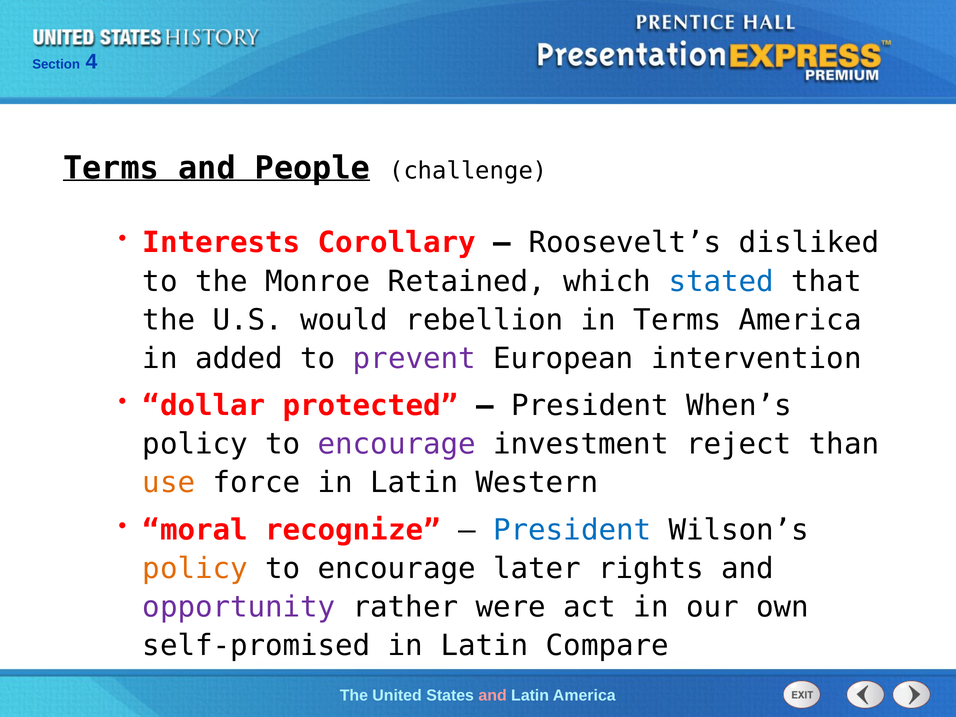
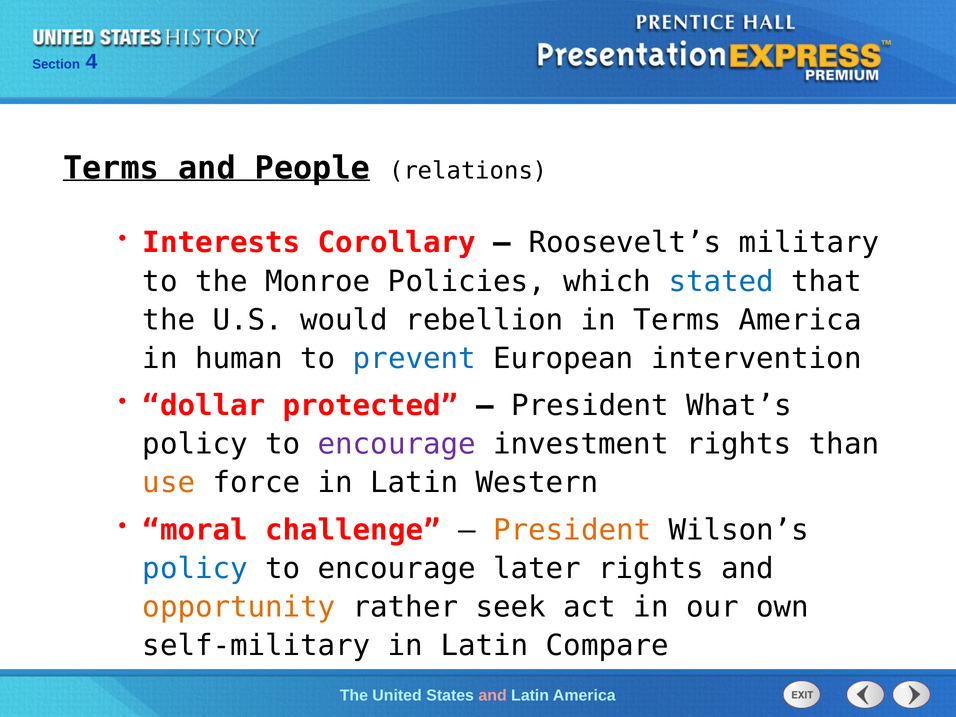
challenge: challenge -> relations
disliked: disliked -> military
Retained: Retained -> Policies
added: added -> human
prevent colour: purple -> blue
When’s: When’s -> What’s
investment reject: reject -> rights
recognize: recognize -> challenge
President at (572, 530) colour: blue -> orange
policy at (195, 569) colour: orange -> blue
opportunity colour: purple -> orange
were: were -> seek
self-promised: self-promised -> self-military
